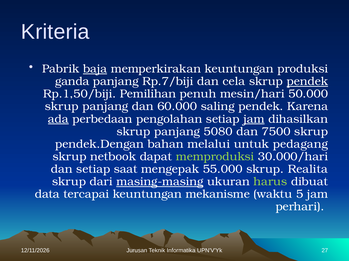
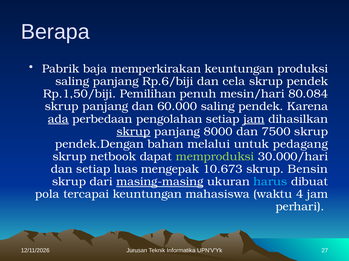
Kriteria: Kriteria -> Berapa
baja underline: present -> none
ganda at (72, 82): ganda -> saling
Rp.7/biji: Rp.7/biji -> Rp.6/biji
pendek at (307, 82) underline: present -> none
50.000: 50.000 -> 80.084
skrup at (133, 132) underline: none -> present
5080: 5080 -> 8000
saat: saat -> luas
55.000: 55.000 -> 10.673
Realita: Realita -> Bensin
harus colour: light green -> light blue
data: data -> pola
mekanisme: mekanisme -> mahasiswa
5: 5 -> 4
